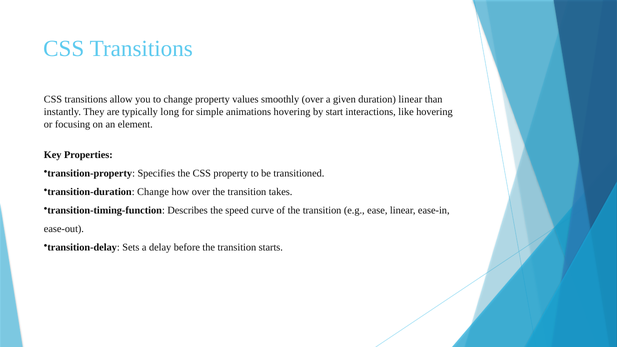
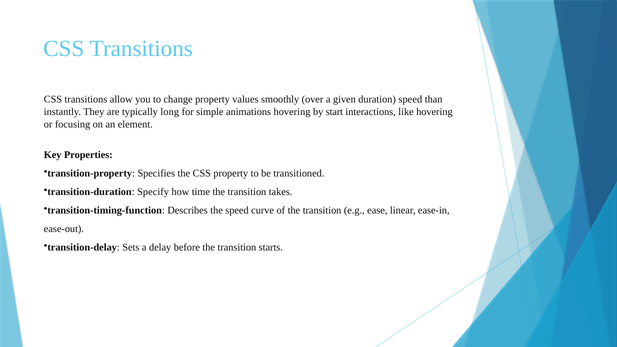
duration linear: linear -> speed
transition-duration Change: Change -> Specify
how over: over -> time
